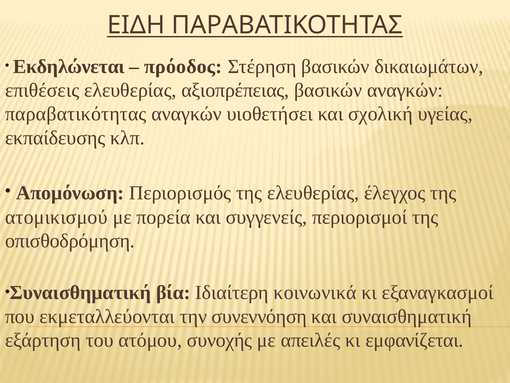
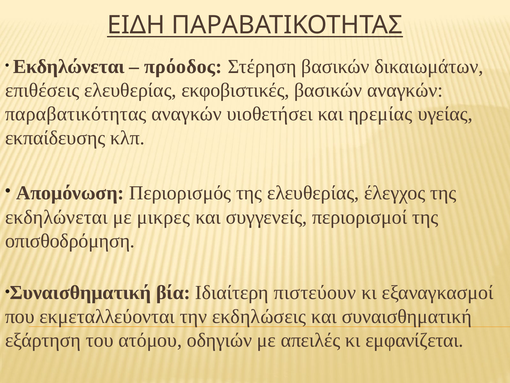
αξιοπρέπειας: αξιοπρέπειας -> εκφοβιστικές
σχολική: σχολική -> ηρεμίας
ατομικισμού at (56, 217): ατομικισμού -> εκδηλώνεται
πορεία: πορεία -> μικρες
κοινωνικά: κοινωνικά -> πιστεύουν
συνεννόηση: συνεννόηση -> εκδηλώσεις
συνοχής: συνοχής -> οδηγιών
